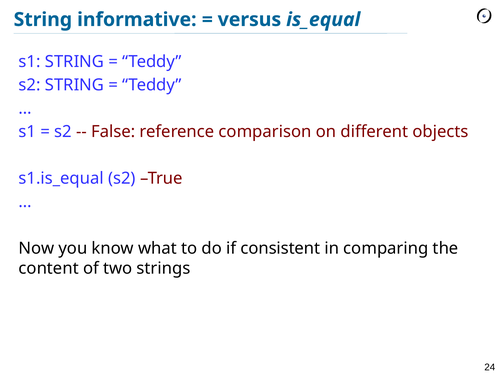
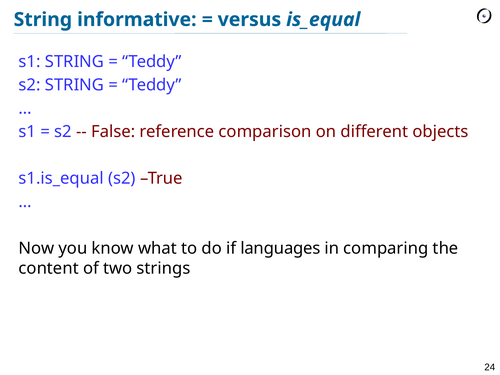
consistent: consistent -> languages
